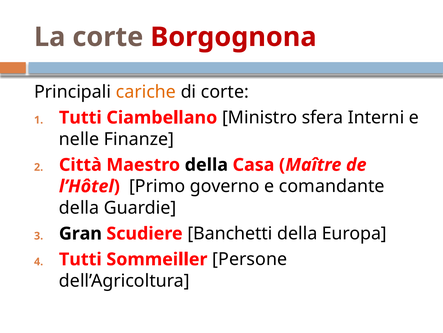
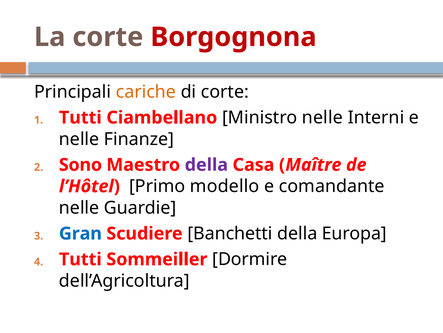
Ministro sfera: sfera -> nelle
Città: Città -> Sono
della at (206, 165) colour: black -> purple
governo: governo -> modello
della at (79, 207): della -> nelle
Gran colour: black -> blue
Persone: Persone -> Dormire
